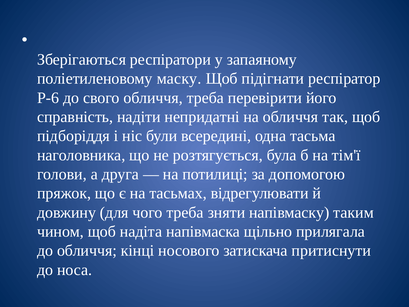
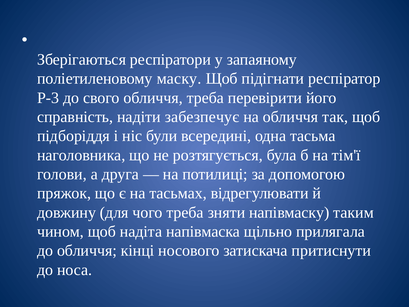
Р-6: Р-6 -> Р-3
непридатні: непридатні -> забезпечує
